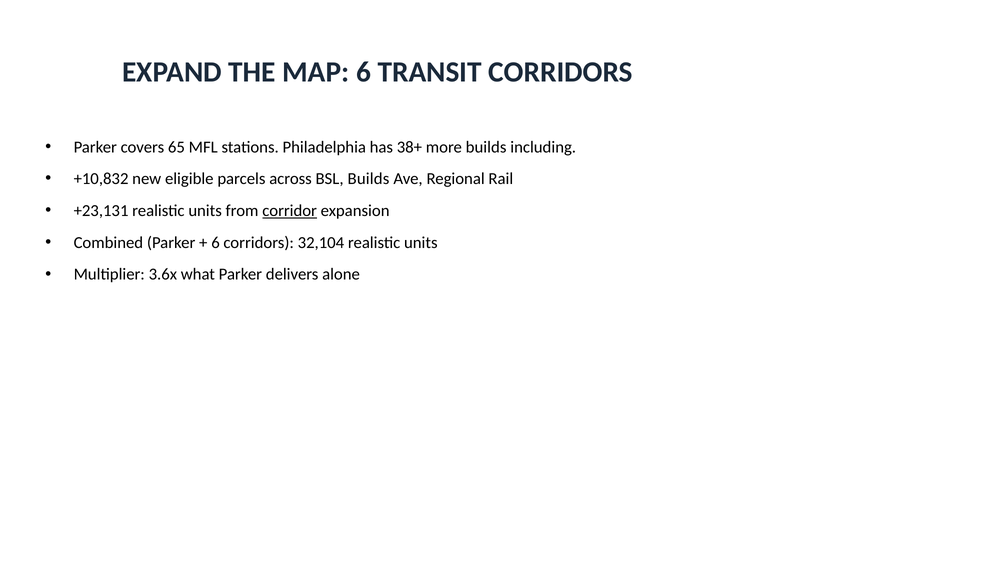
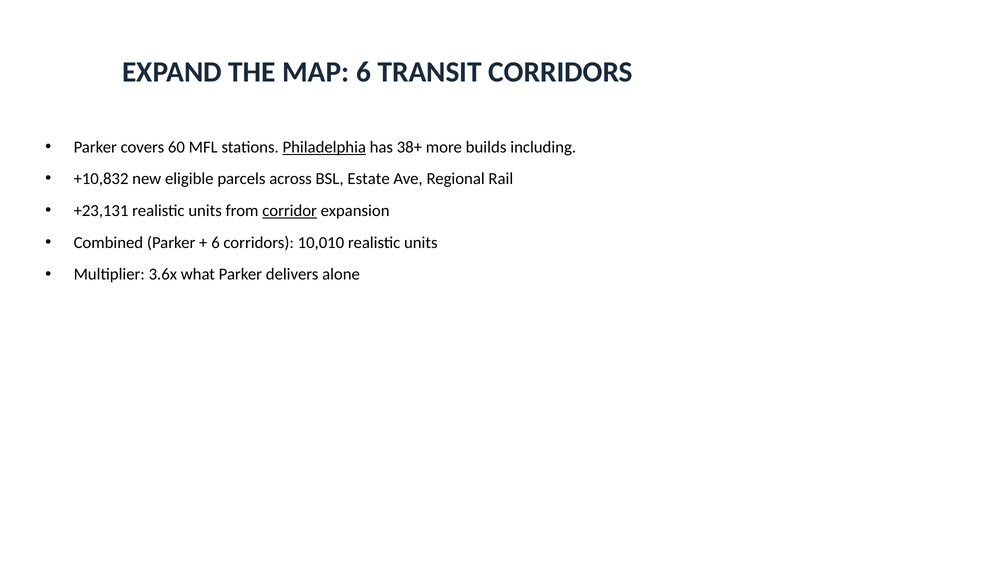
65: 65 -> 60
Philadelphia underline: none -> present
BSL Builds: Builds -> Estate
32,104: 32,104 -> 10,010
